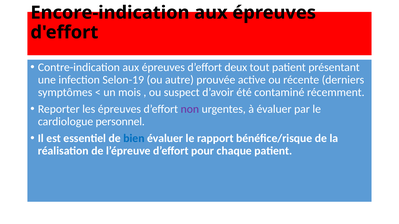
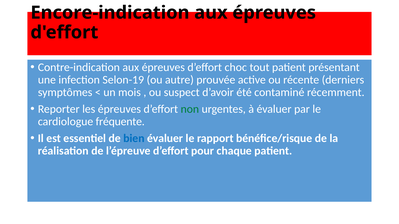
deux: deux -> choc
non colour: purple -> green
personnel: personnel -> fréquente
